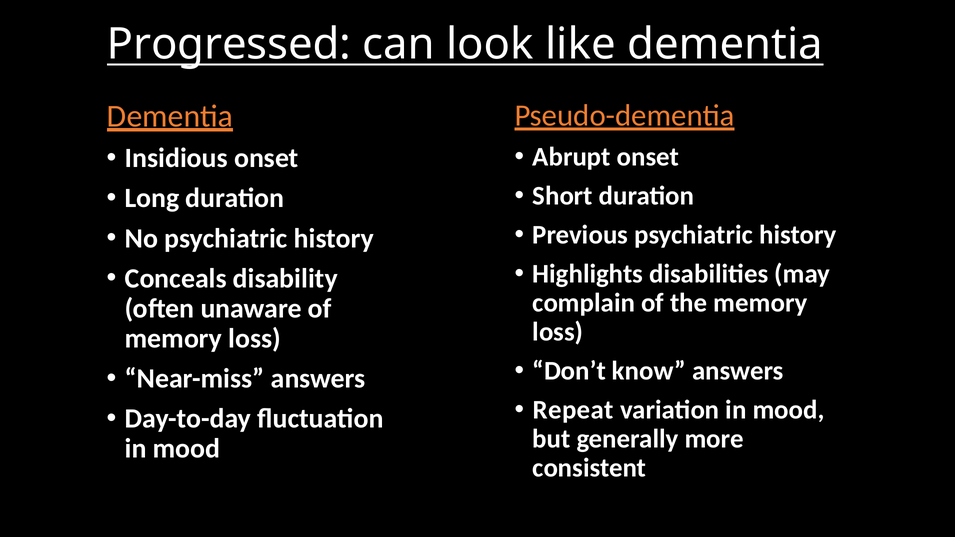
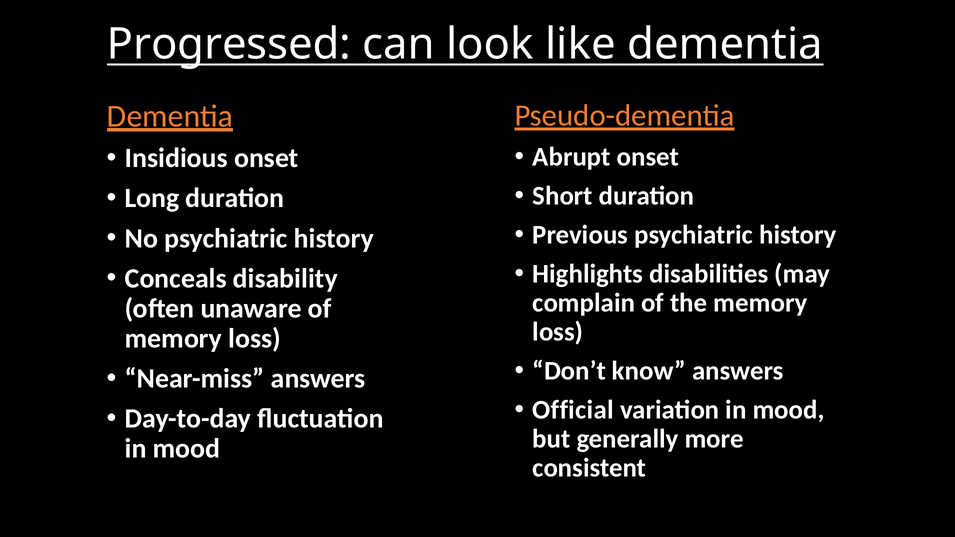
Repeat: Repeat -> Official
